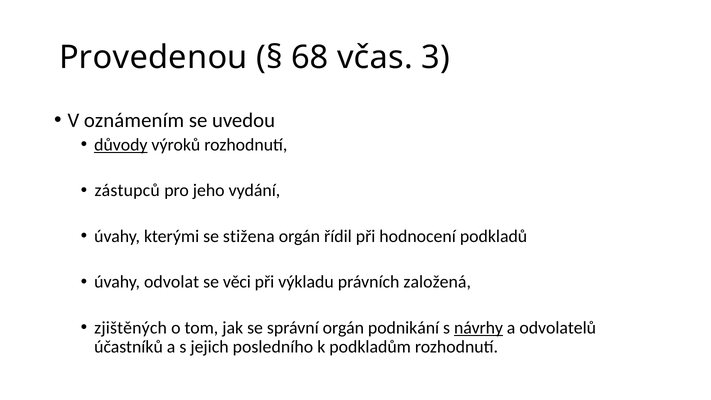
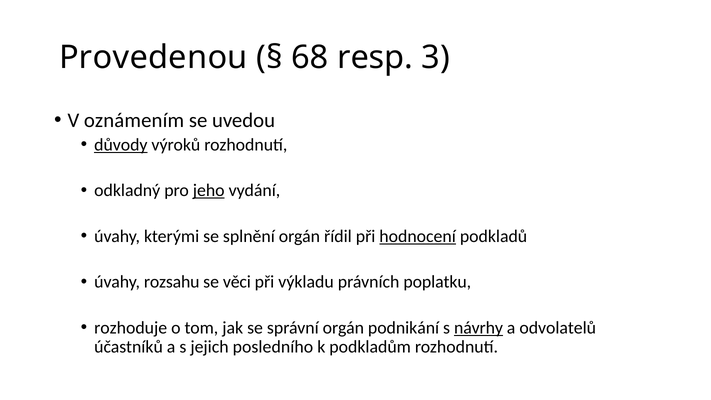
včas: včas -> resp
zástupců: zástupců -> odkladný
jeho underline: none -> present
stižena: stižena -> splnění
hodnocení underline: none -> present
odvolat: odvolat -> rozsahu
založená: založená -> poplatku
zjištěných: zjištěných -> rozhoduje
